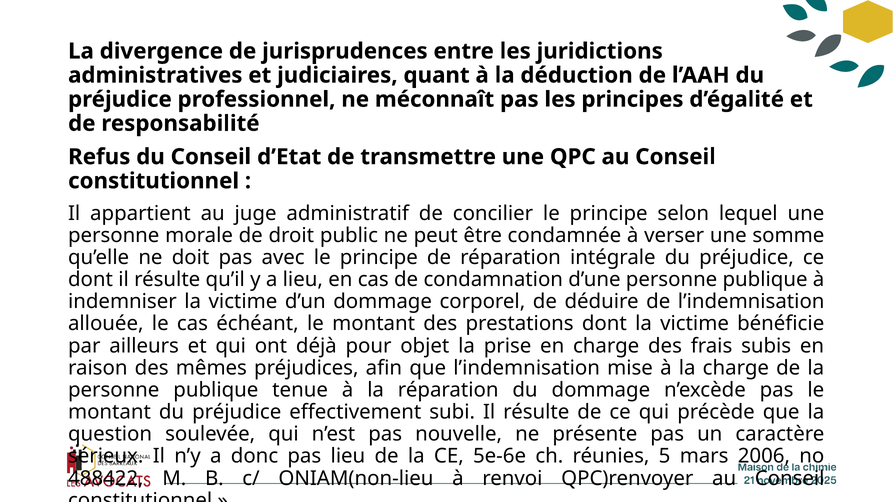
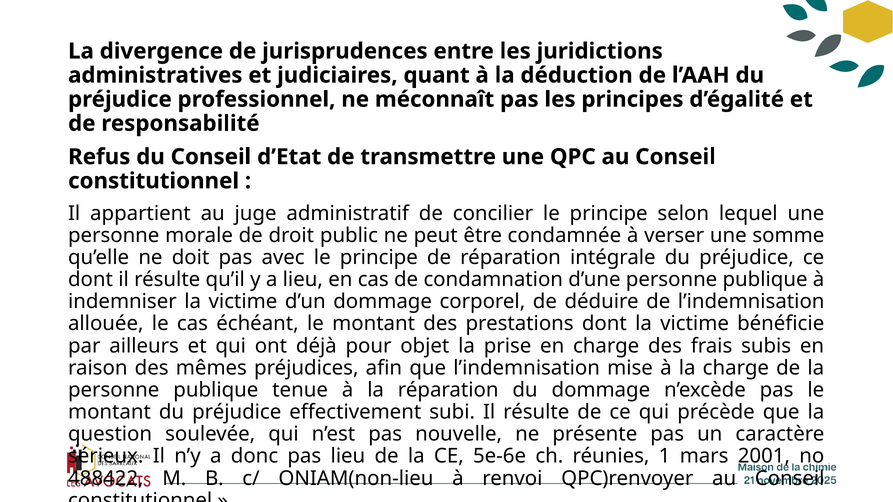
5: 5 -> 1
2006: 2006 -> 2001
